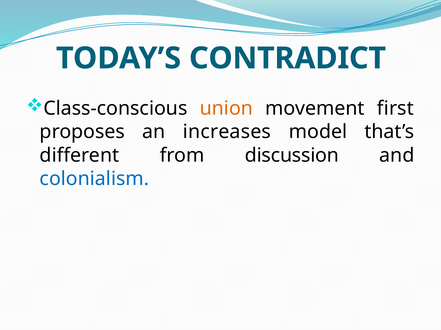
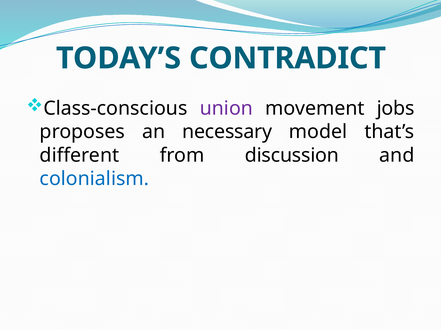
union colour: orange -> purple
first: first -> jobs
increases: increases -> necessary
